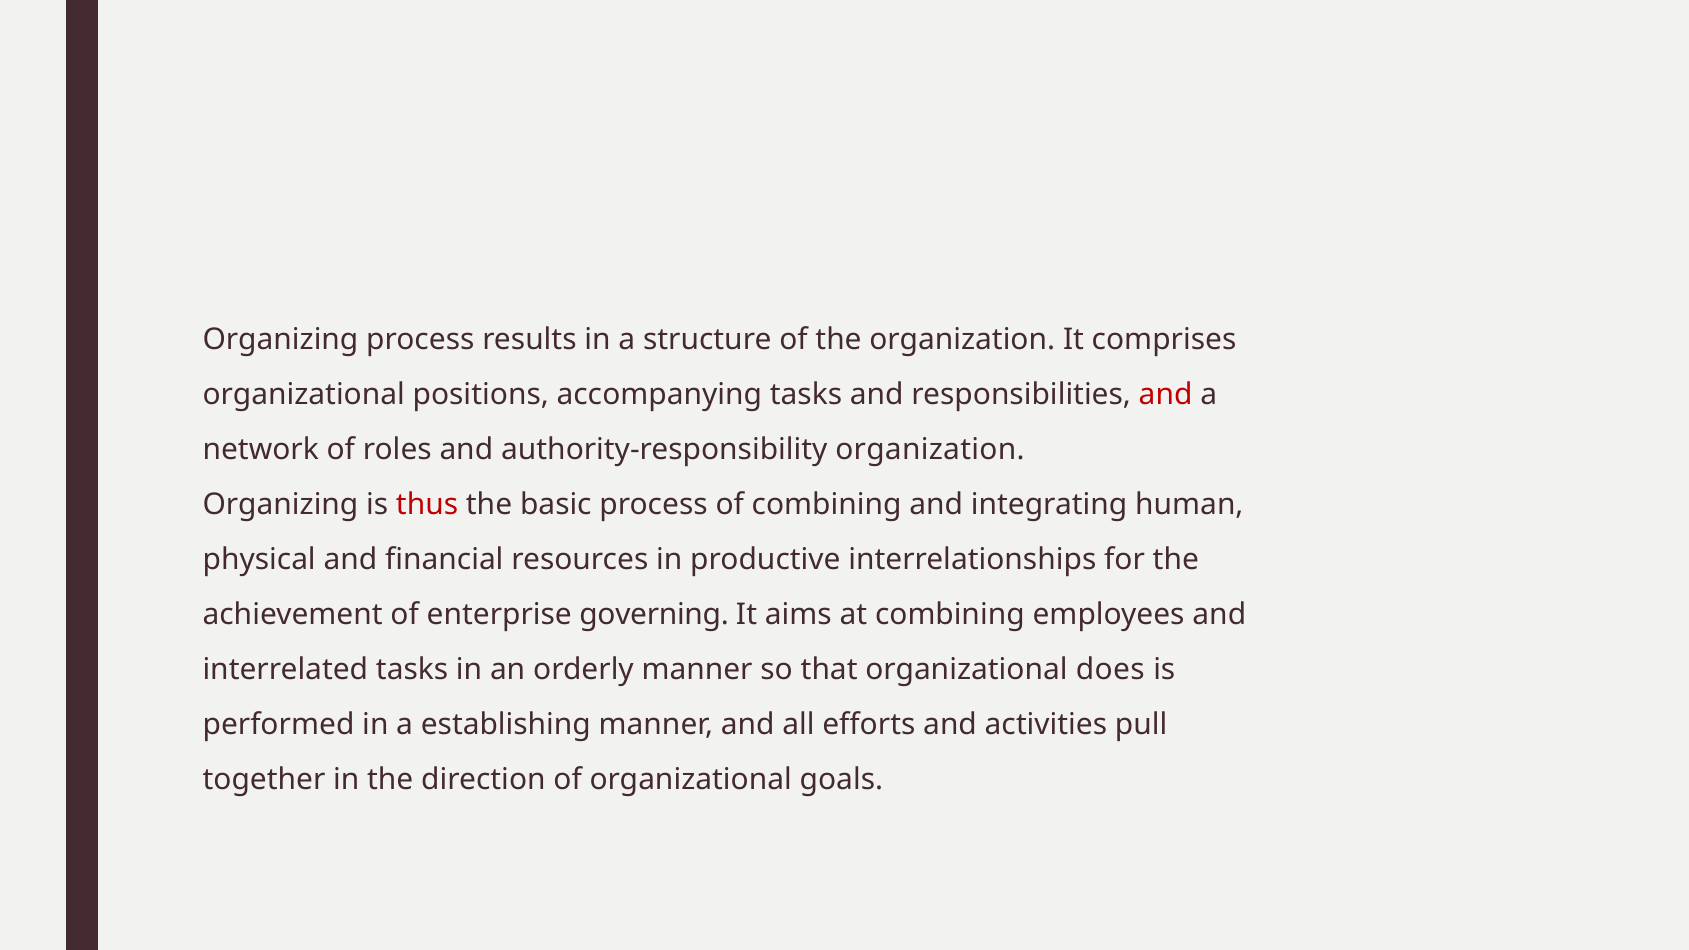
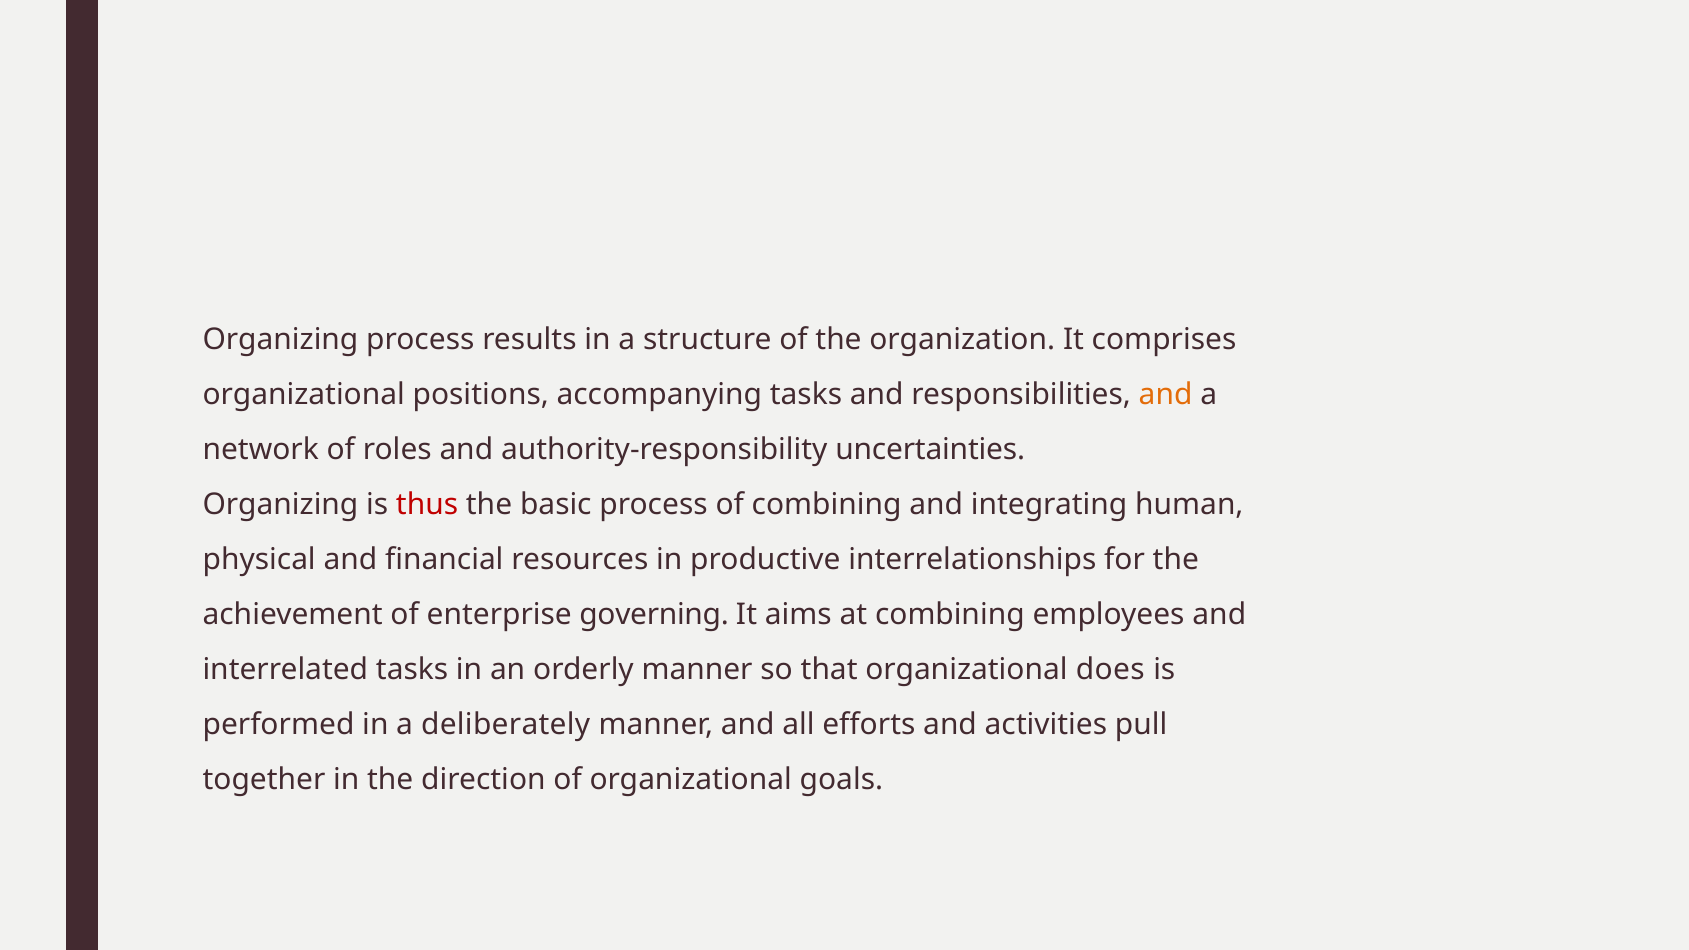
and at (1166, 395) colour: red -> orange
authority-responsibility organization: organization -> uncertainties
establishing: establishing -> deliberately
